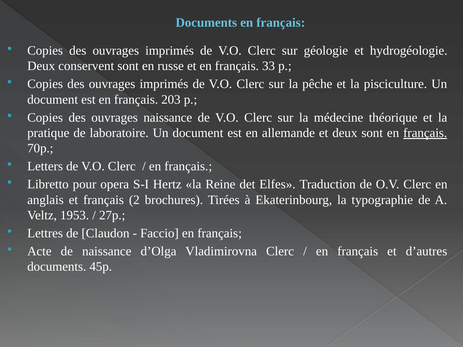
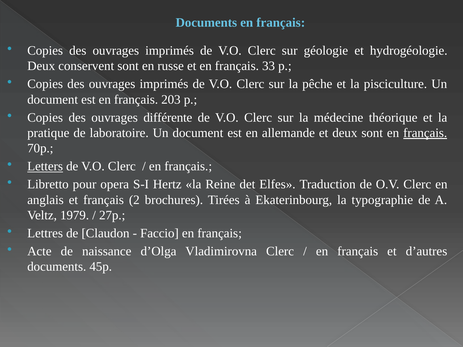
ouvrages naissance: naissance -> différente
Letters underline: none -> present
1953: 1953 -> 1979
